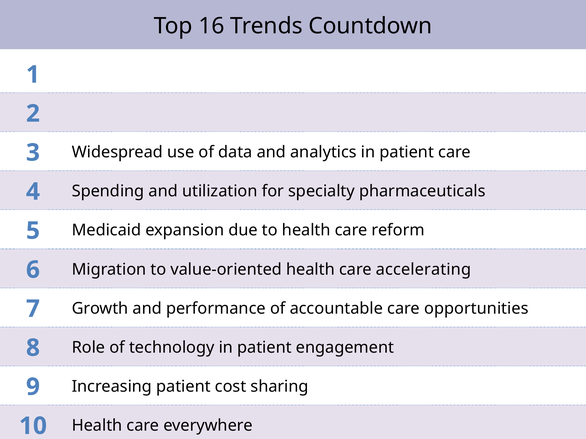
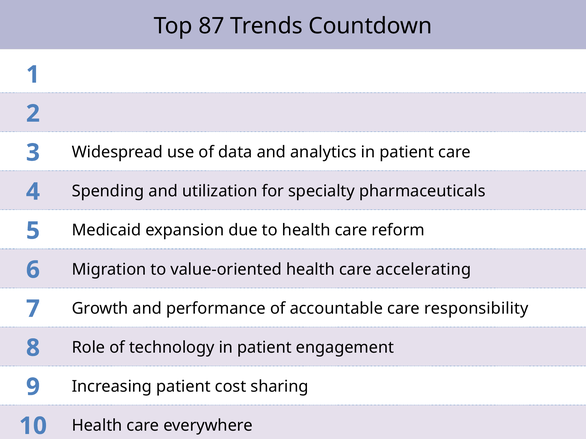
16: 16 -> 87
opportunities: opportunities -> responsibility
